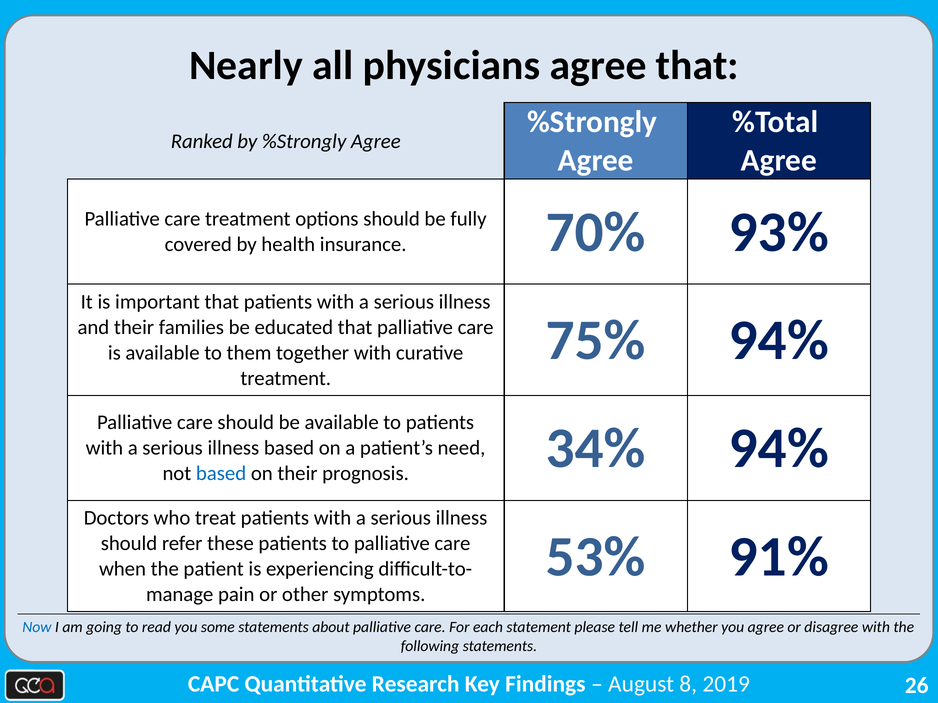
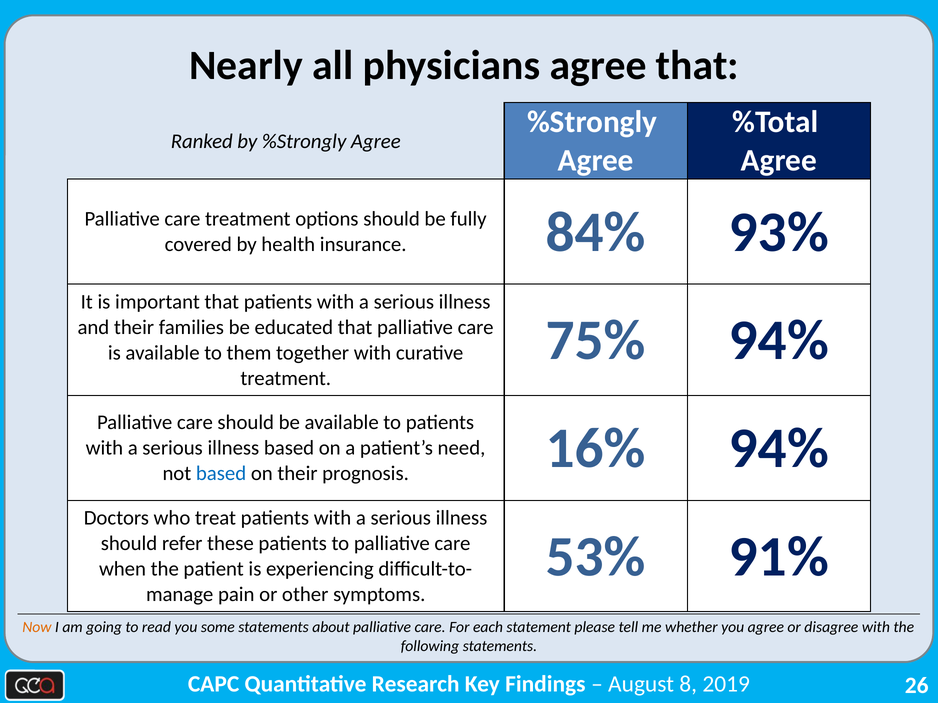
70%: 70% -> 84%
34%: 34% -> 16%
Now colour: blue -> orange
